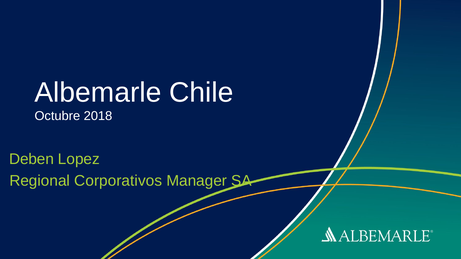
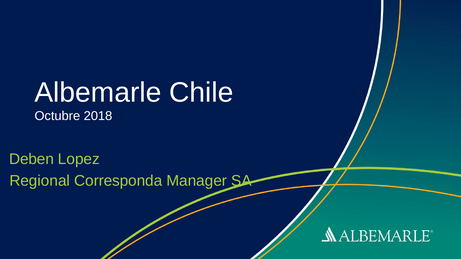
Corporativos: Corporativos -> Corresponda
